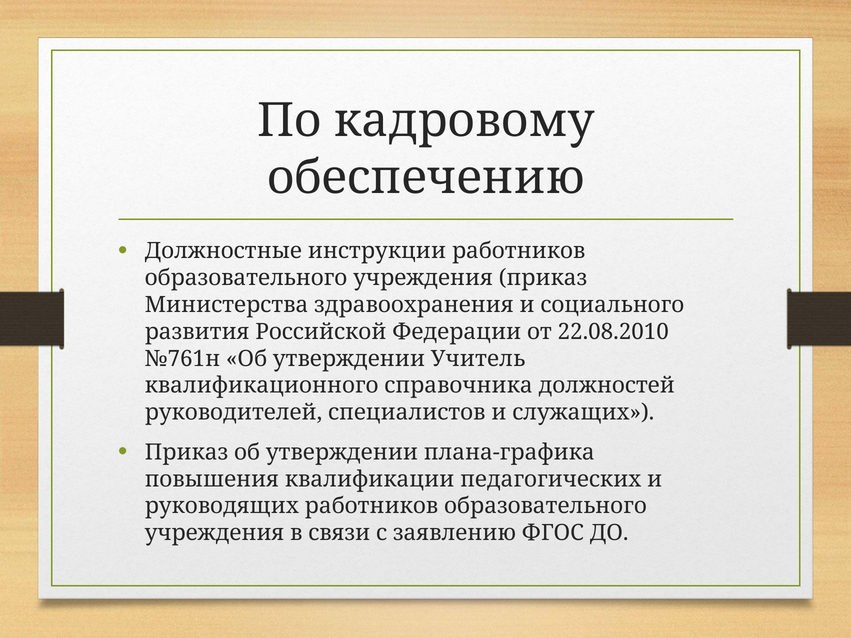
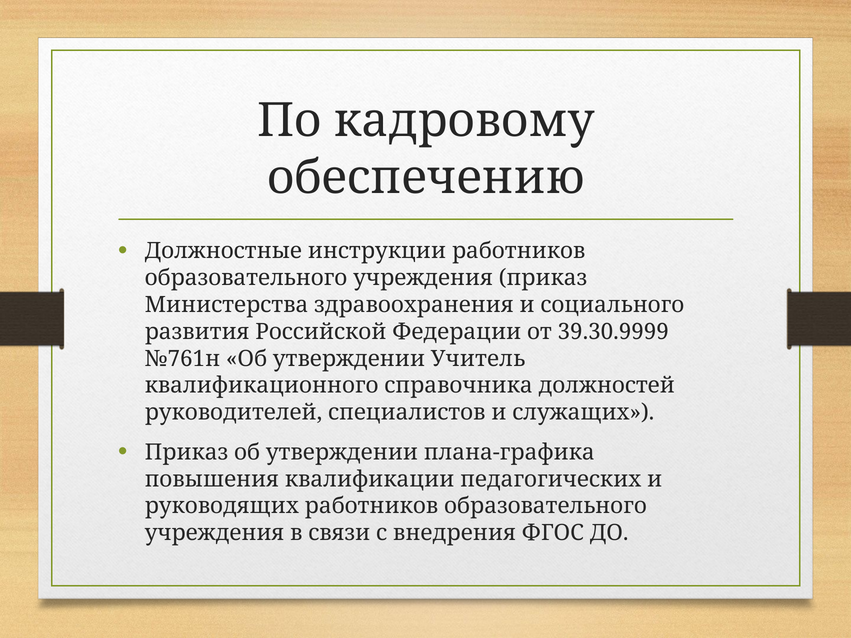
22.08.2010: 22.08.2010 -> 39.30.9999
заявлению: заявлению -> внедрения
